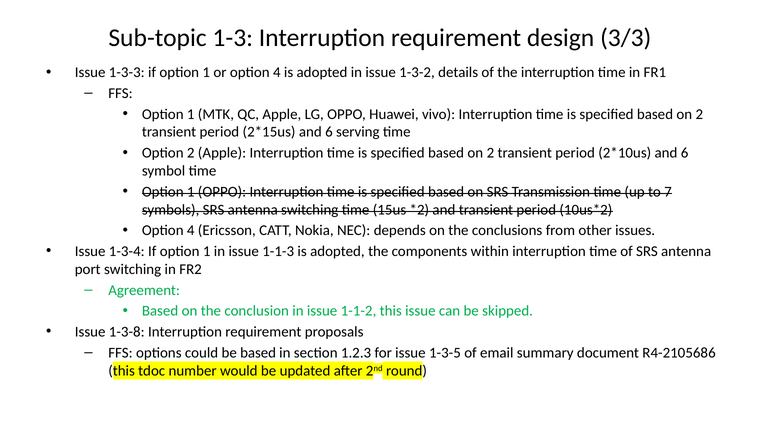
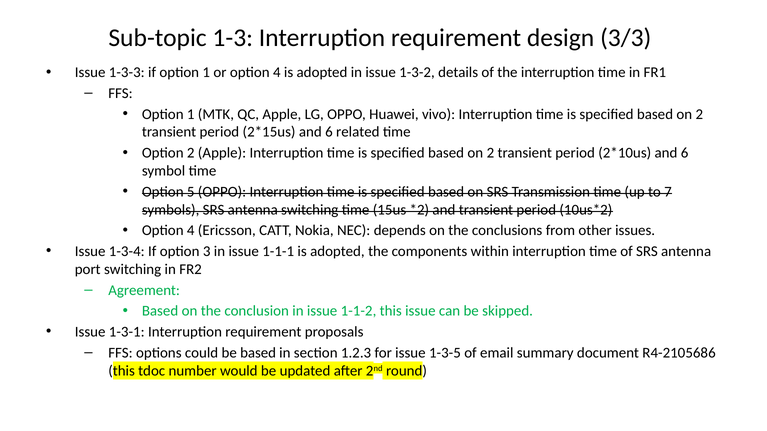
serving: serving -> related
1 at (191, 192): 1 -> 5
1-3-4 If option 1: 1 -> 3
1-1-3: 1-1-3 -> 1-1-1
1-3-8: 1-3-8 -> 1-3-1
